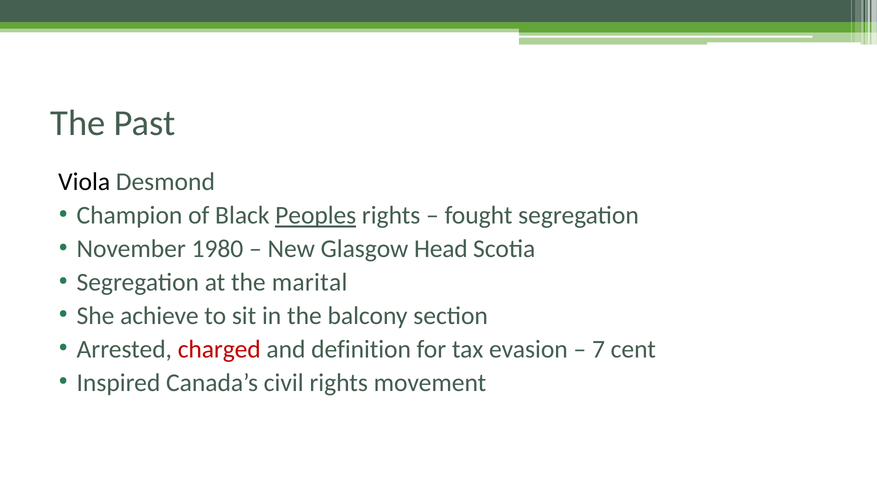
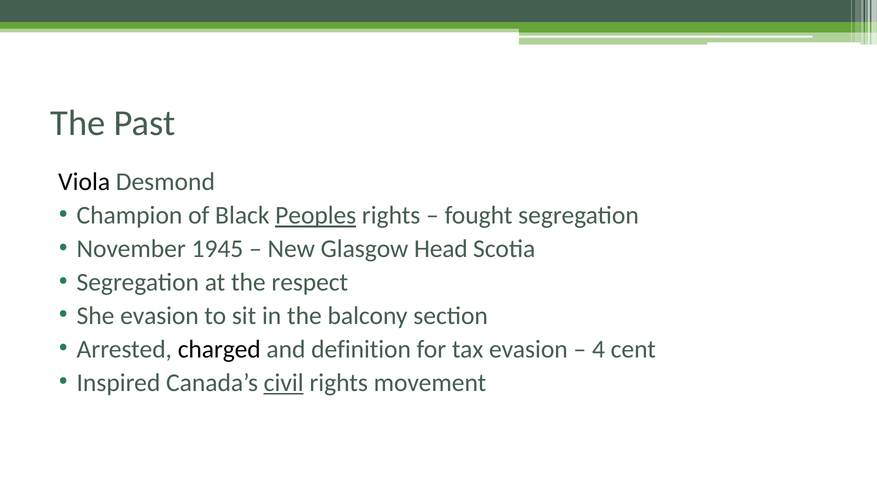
1980: 1980 -> 1945
marital: marital -> respect
She achieve: achieve -> evasion
charged colour: red -> black
7: 7 -> 4
civil underline: none -> present
